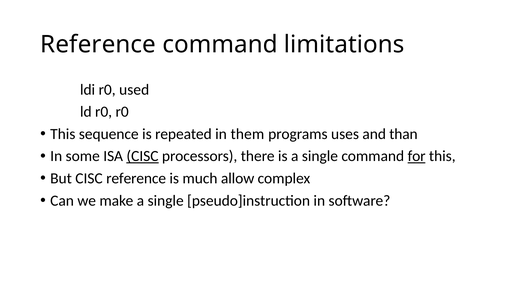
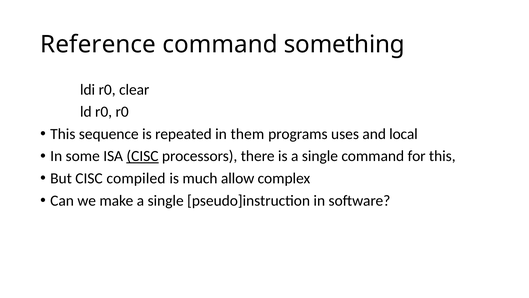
limitations: limitations -> something
used: used -> clear
than: than -> local
for underline: present -> none
CISC reference: reference -> compiled
